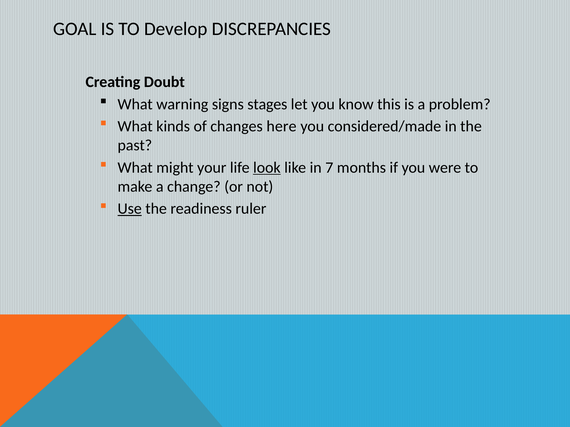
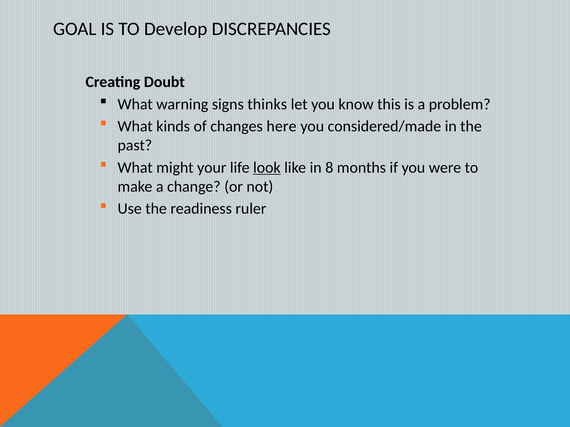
stages: stages -> thinks
7: 7 -> 8
Use underline: present -> none
